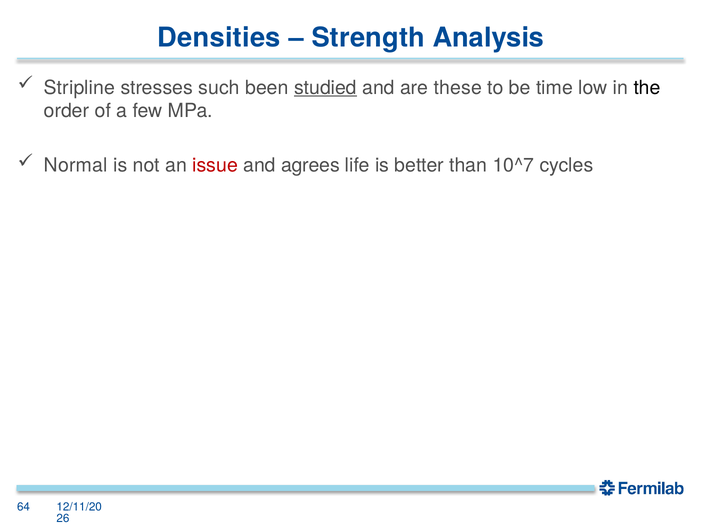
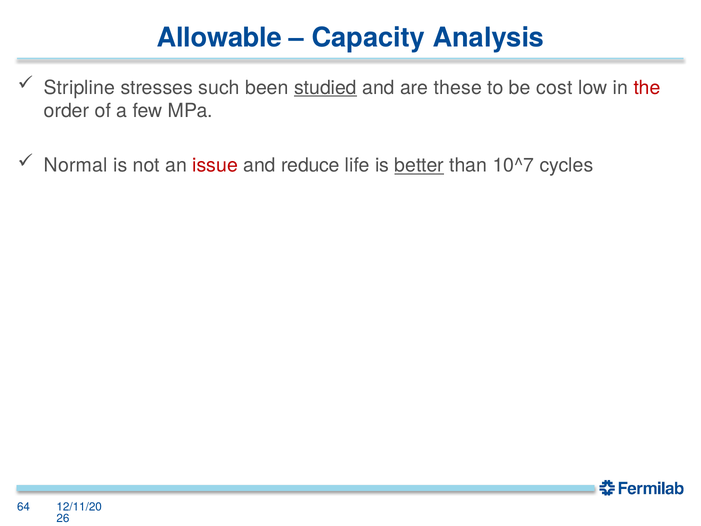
Densities: Densities -> Allowable
Strength: Strength -> Capacity
time: time -> cost
the colour: black -> red
agrees: agrees -> reduce
better underline: none -> present
